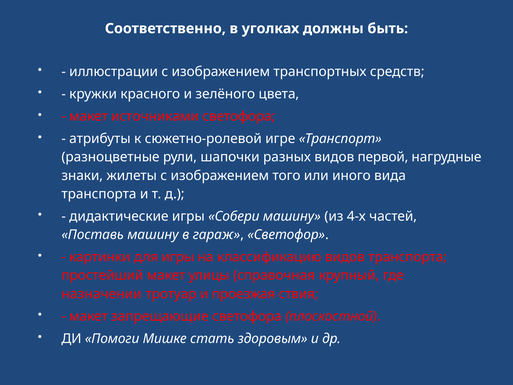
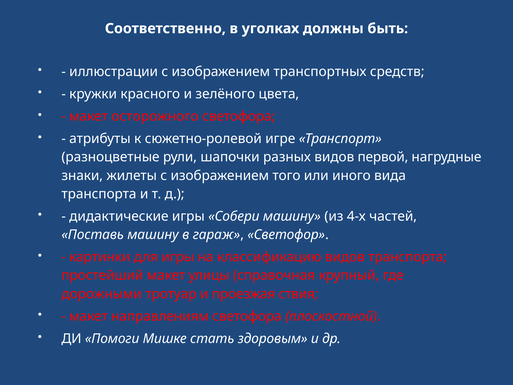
источниками: источниками -> осторожного
назначении: назначении -> дорожными
запрещающие: запрещающие -> направлениям
